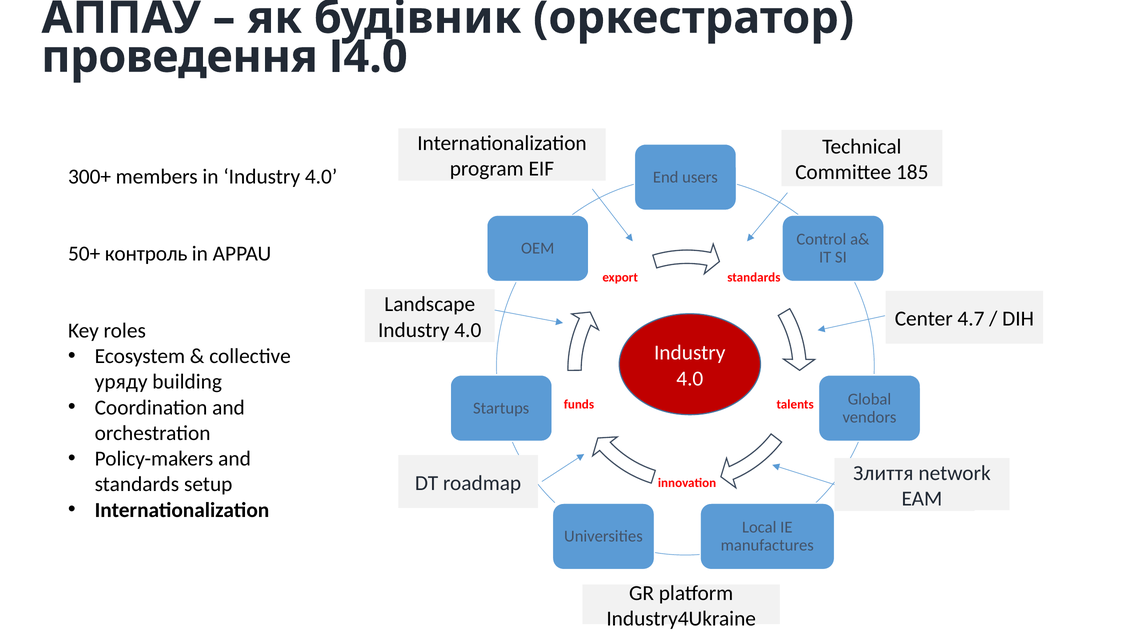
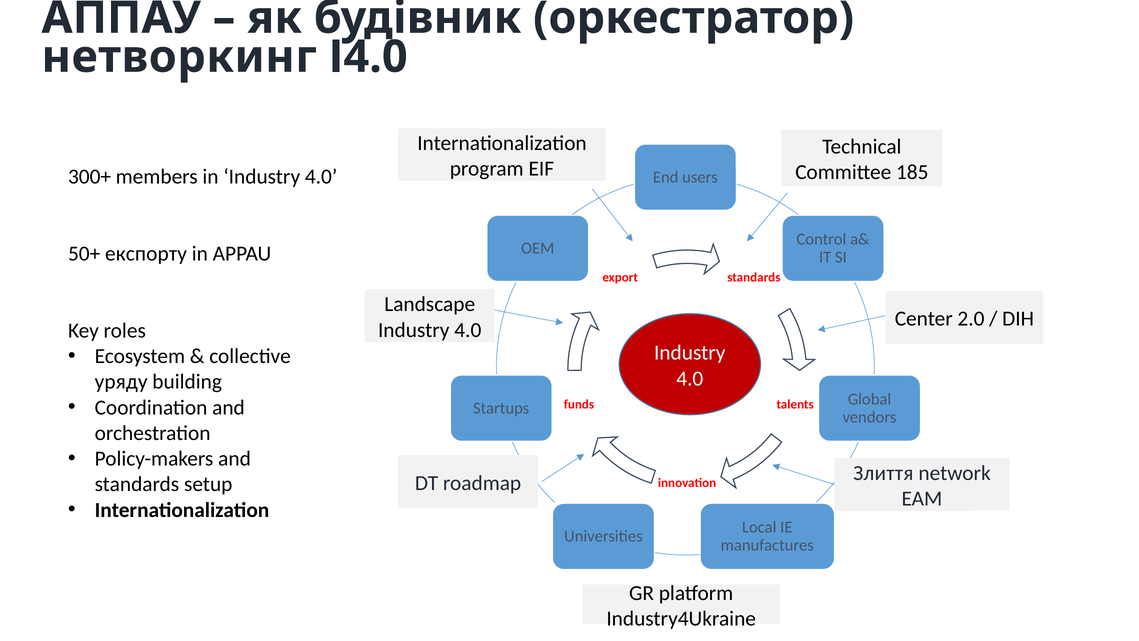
проведення: проведення -> нетворкинг
контроль: контроль -> експорту
4.7: 4.7 -> 2.0
